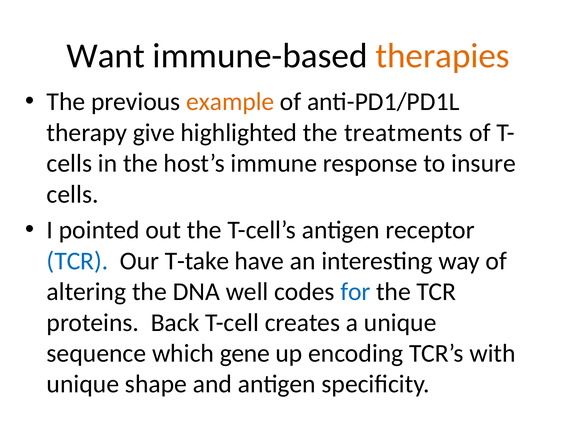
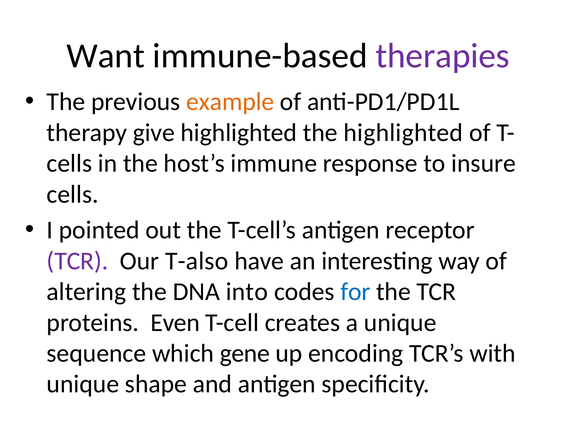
therapies colour: orange -> purple
the treatments: treatments -> highlighted
TCR at (77, 261) colour: blue -> purple
T-take: T-take -> T-also
well: well -> into
Back: Back -> Even
